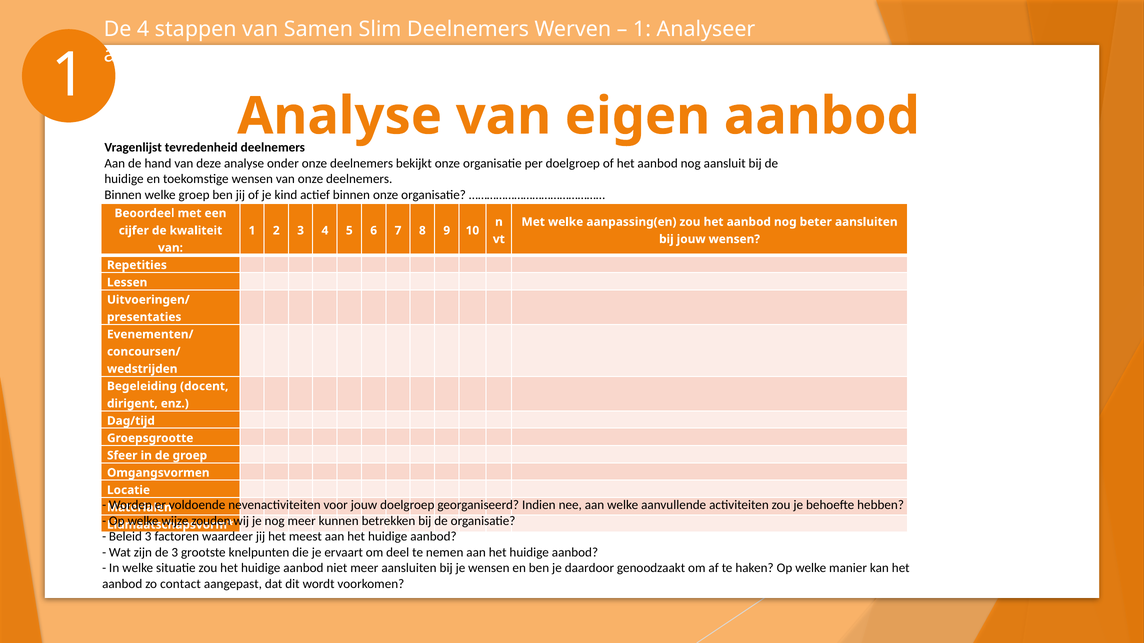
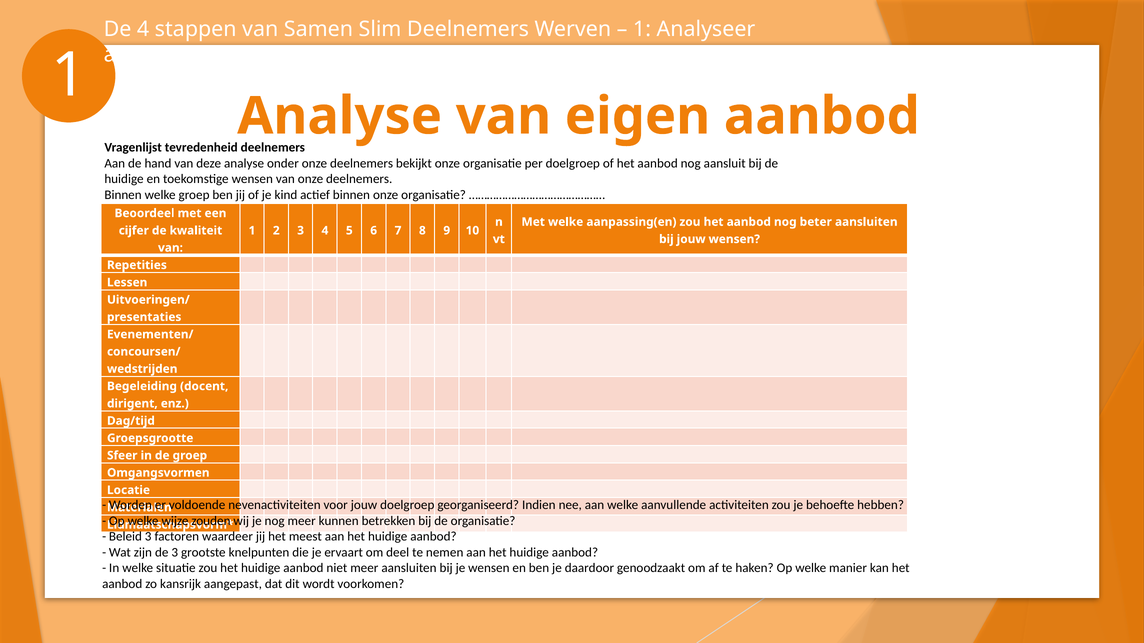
contact: contact -> kansrijk
